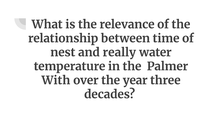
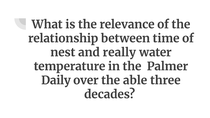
With: With -> Daily
year: year -> able
